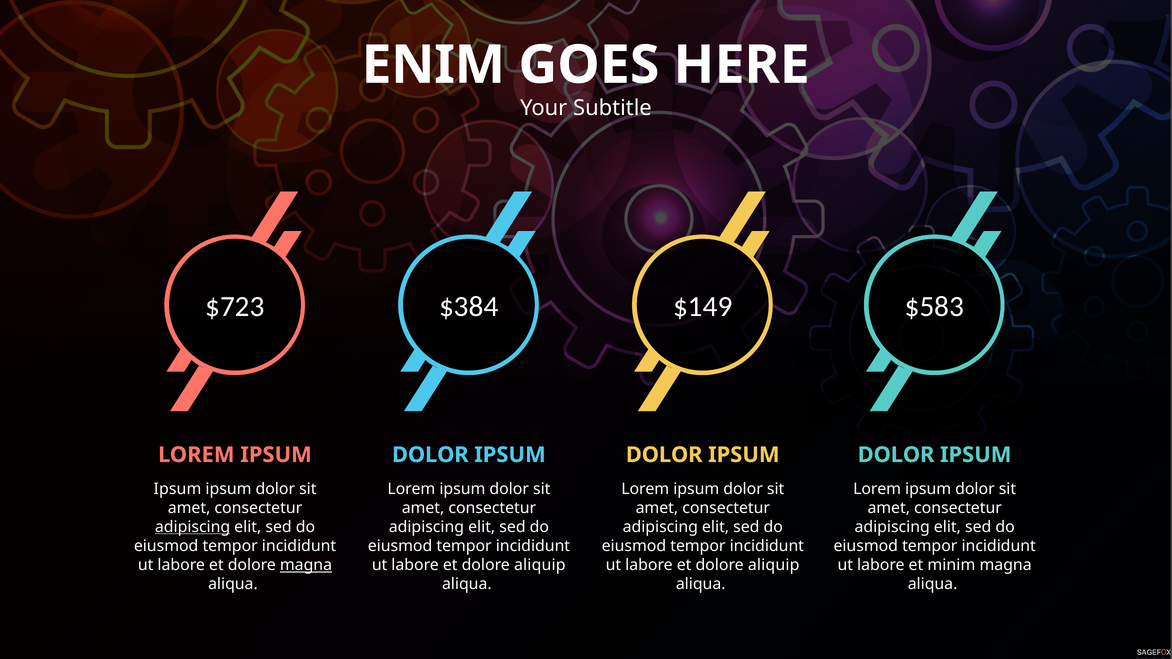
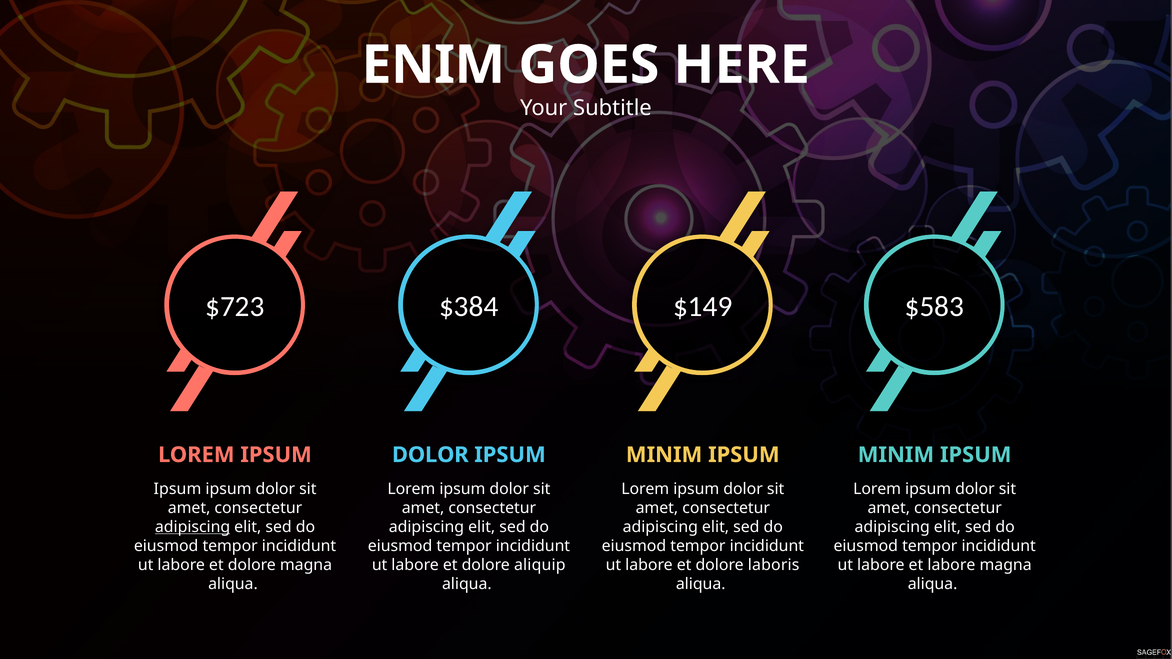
DOLOR at (664, 455): DOLOR -> MINIM
DOLOR at (896, 455): DOLOR -> MINIM
magna at (306, 565) underline: present -> none
aliquip at (774, 565): aliquip -> laboris
et minim: minim -> labore
